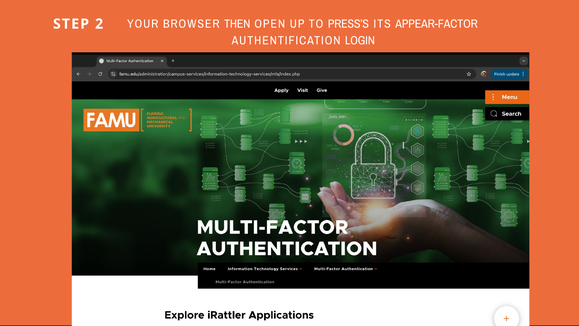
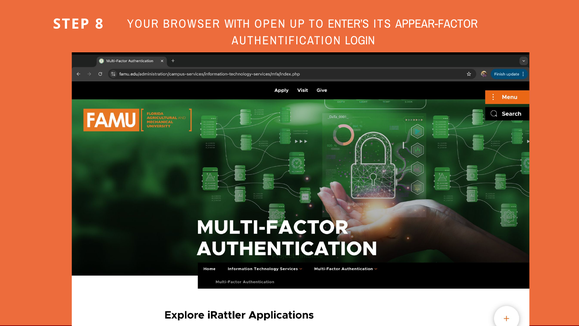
2: 2 -> 8
THEN: THEN -> WITH
PRESS’S: PRESS’S -> ENTER’S
